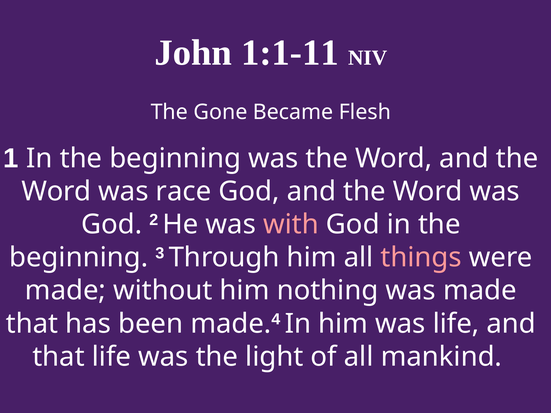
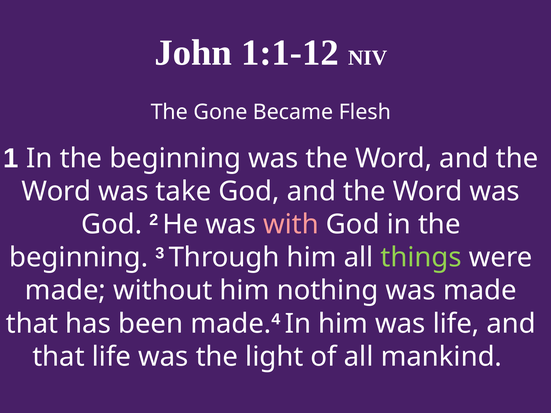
1:1-11: 1:1-11 -> 1:1-12
race: race -> take
things colour: pink -> light green
